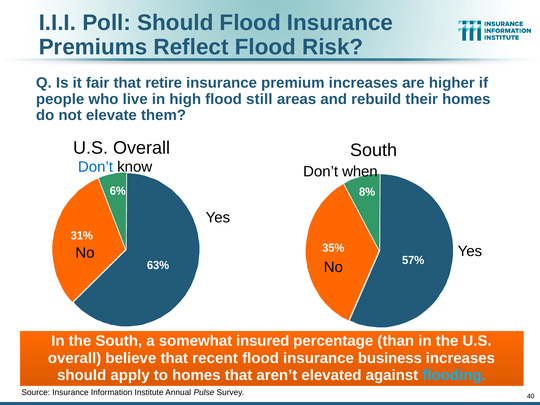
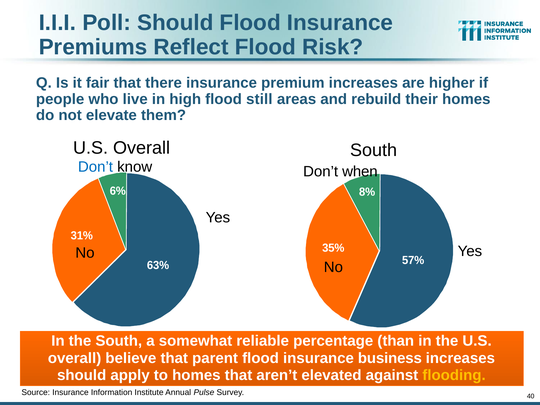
retire: retire -> there
insured: insured -> reliable
recent: recent -> parent
flooding colour: light blue -> yellow
